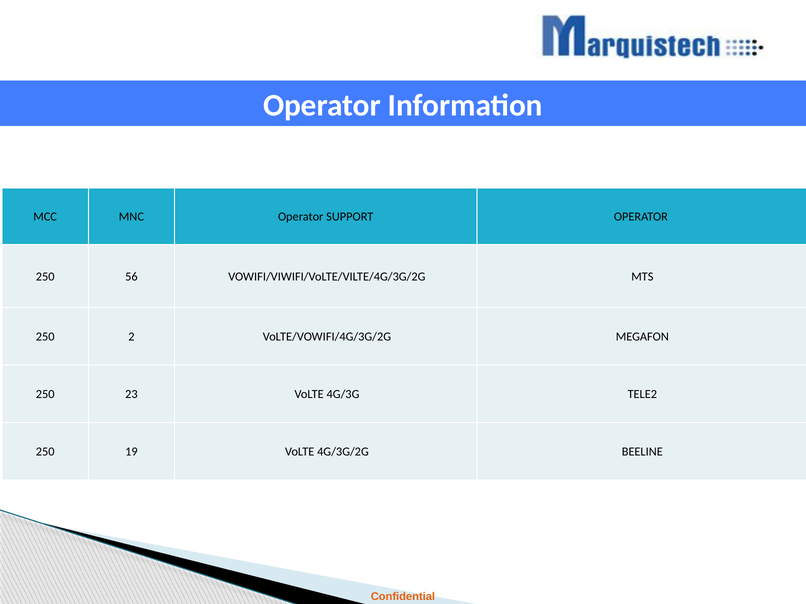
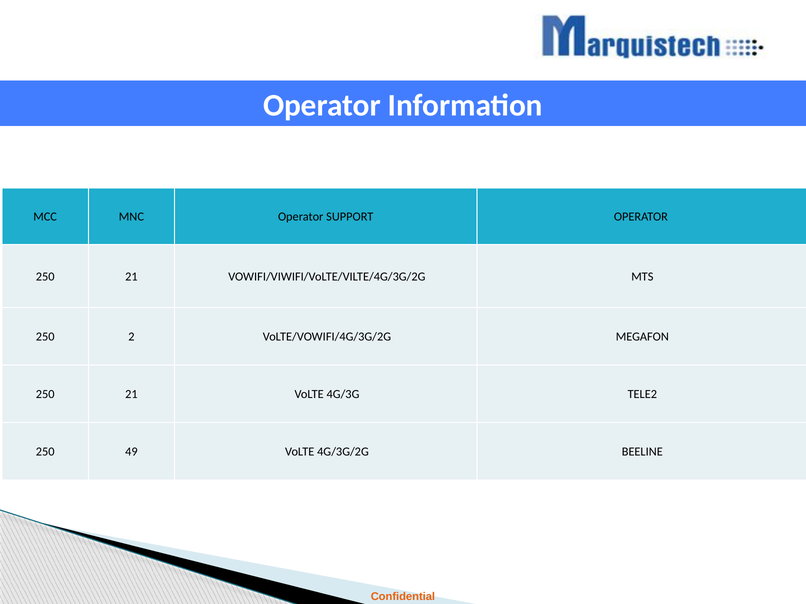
56 at (131, 277): 56 -> 21
23 at (131, 395): 23 -> 21
19: 19 -> 49
